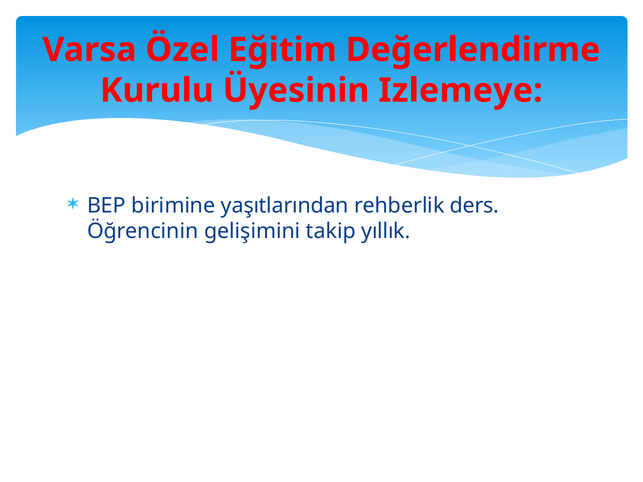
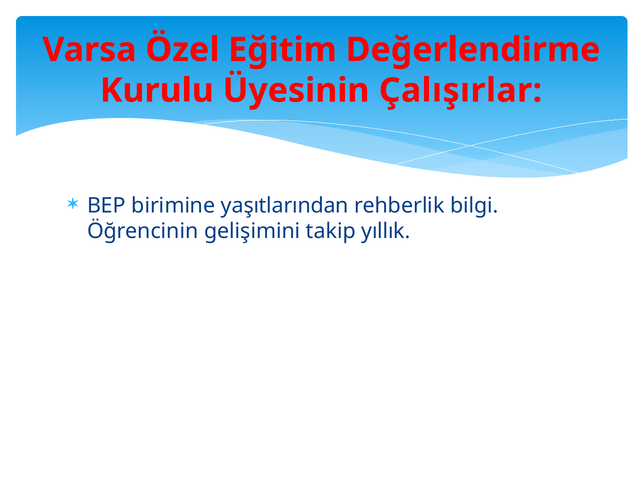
Izlemeye: Izlemeye -> Çalışırlar
ders: ders -> bilgi
